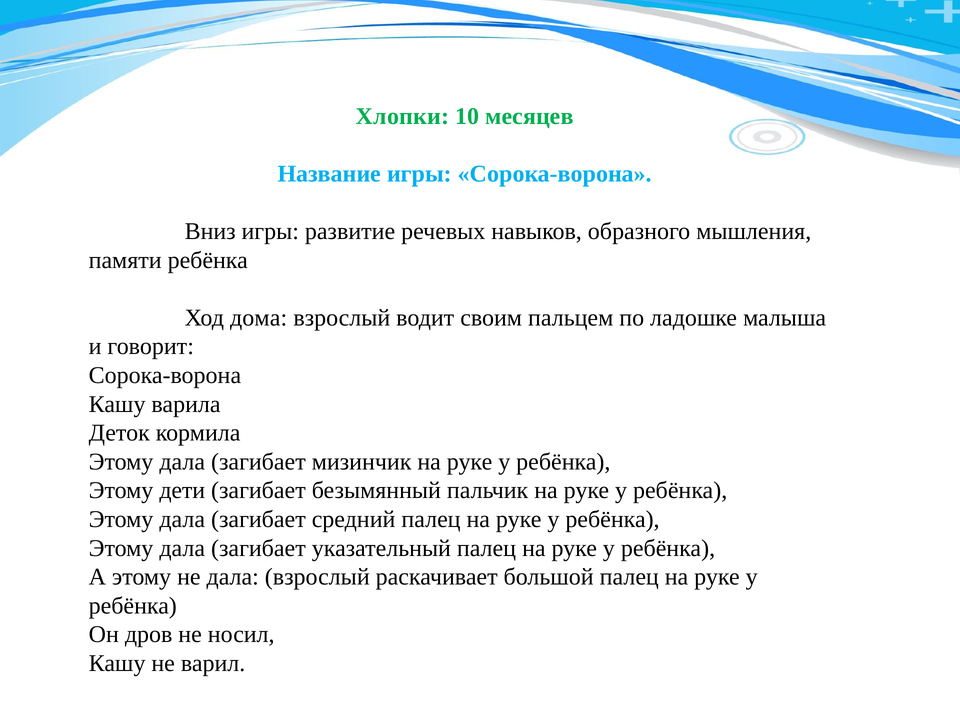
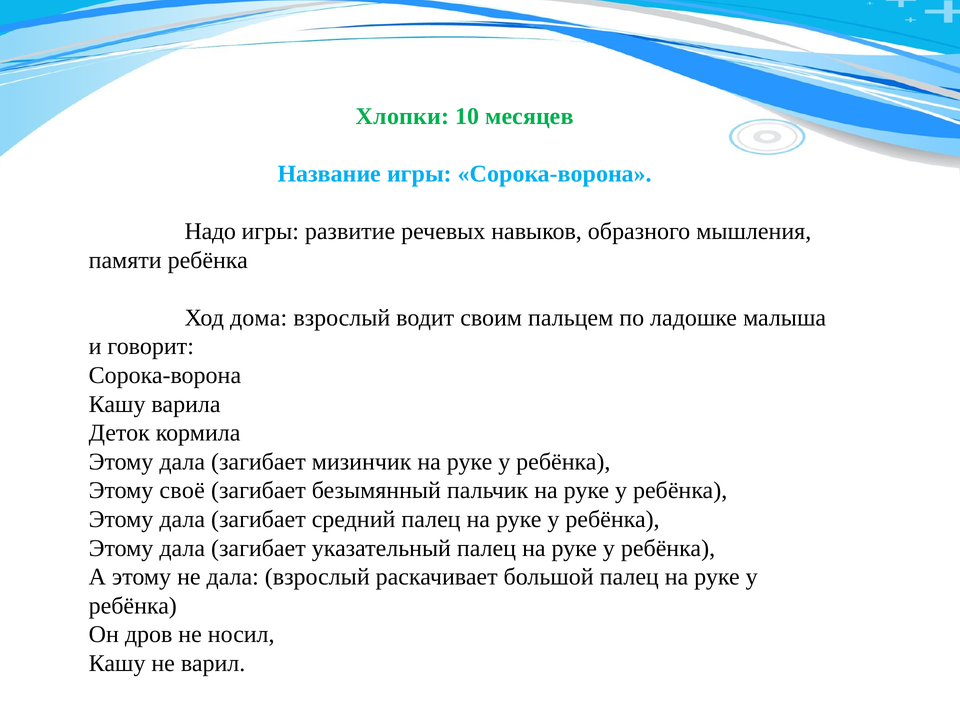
Вниз: Вниз -> Надо
дети: дети -> своё
